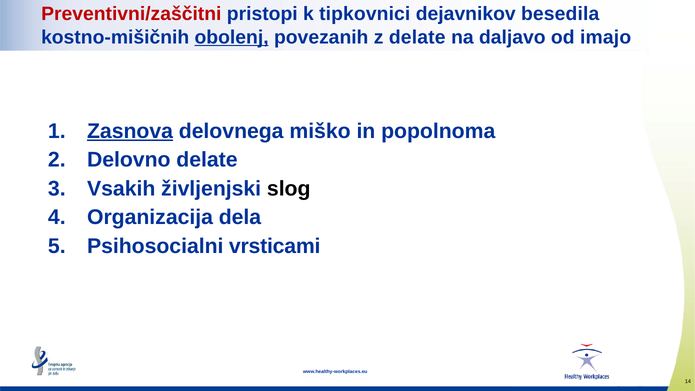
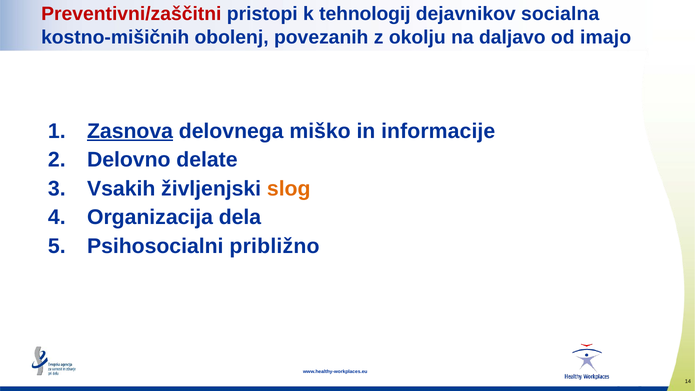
tipkovnici: tipkovnici -> tehnologij
besedila: besedila -> socialna
obolenj underline: present -> none
z delate: delate -> okolju
popolnoma: popolnoma -> informacije
slog colour: black -> orange
vrsticami: vrsticami -> približno
